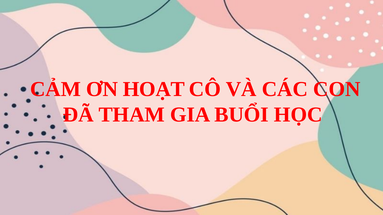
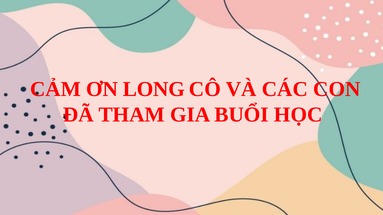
HOẠT: HOẠT -> LONG
